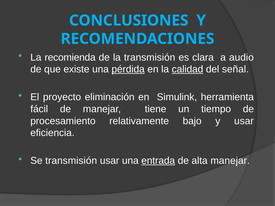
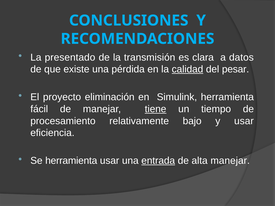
recomienda: recomienda -> presentado
audio: audio -> datos
pérdida underline: present -> none
señal: señal -> pesar
tiene underline: none -> present
Se transmisión: transmisión -> herramienta
